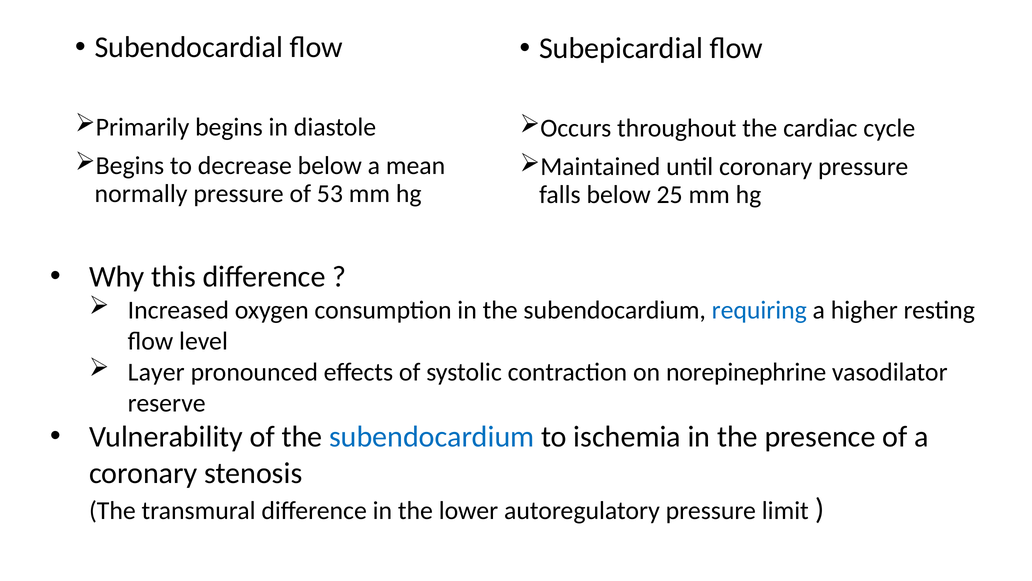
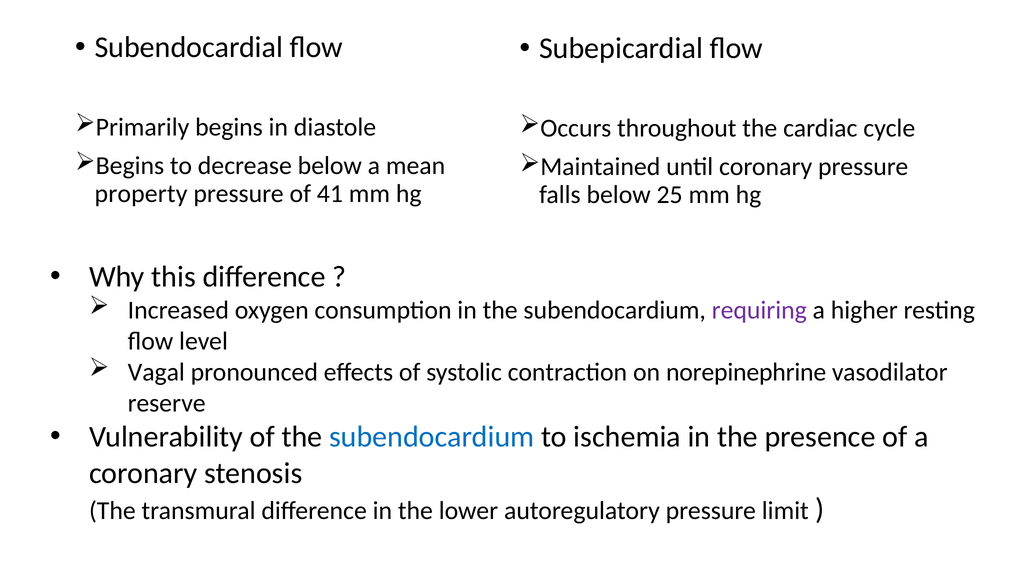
normally: normally -> property
53: 53 -> 41
requiring colour: blue -> purple
Layer: Layer -> Vagal
